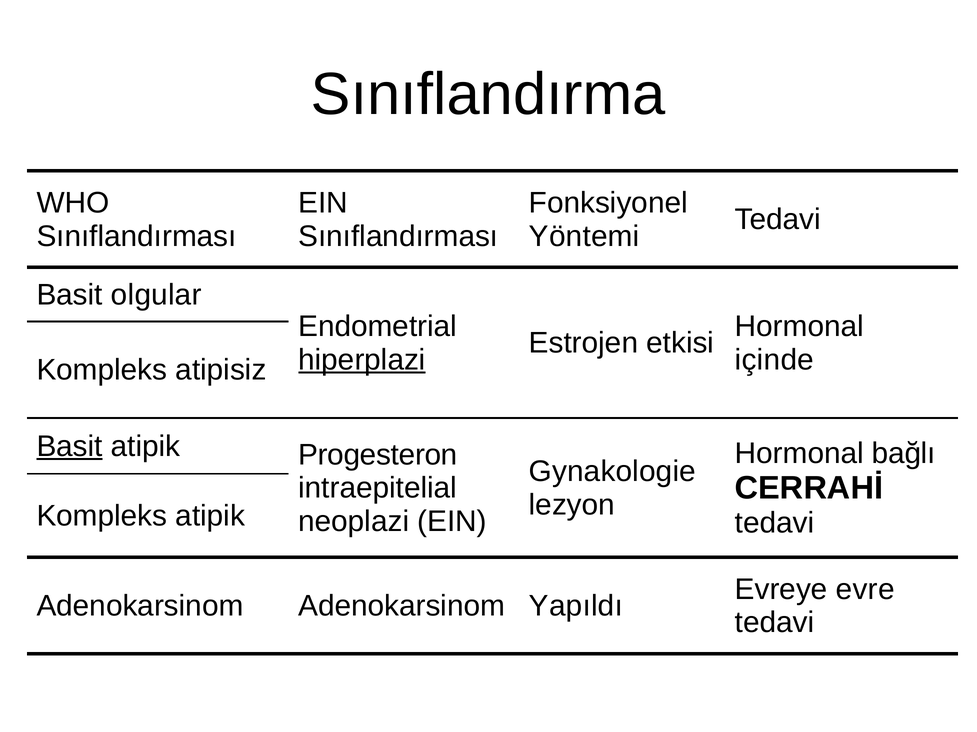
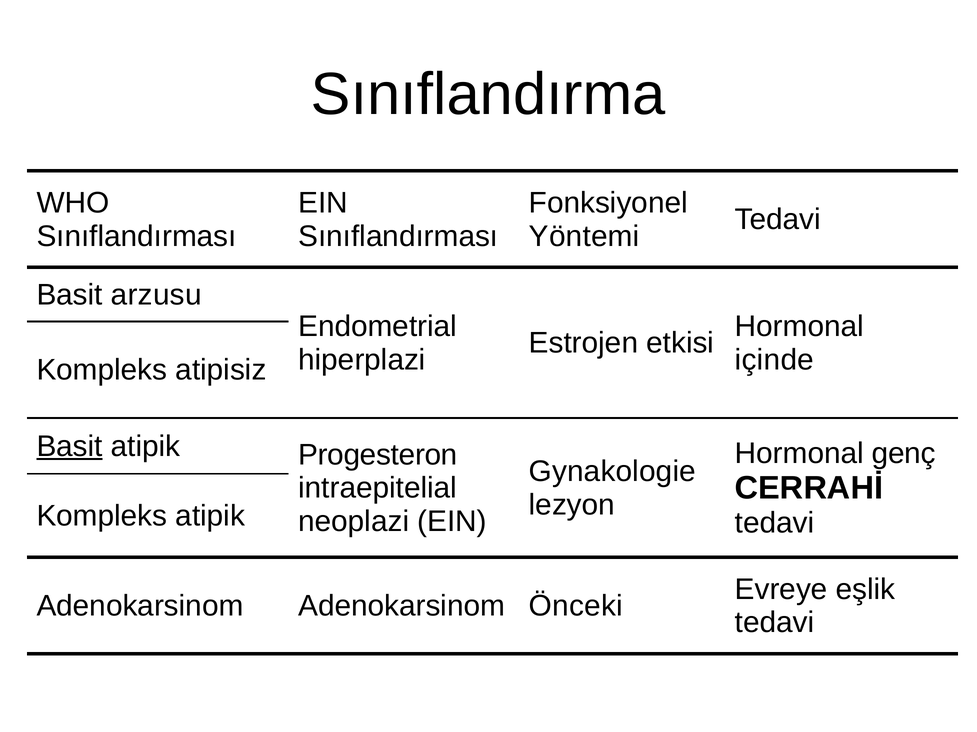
olgular: olgular -> arzusu
hiperplazi underline: present -> none
bağlı: bağlı -> genç
evre: evre -> eşlik
Yapıldı: Yapıldı -> Önceki
